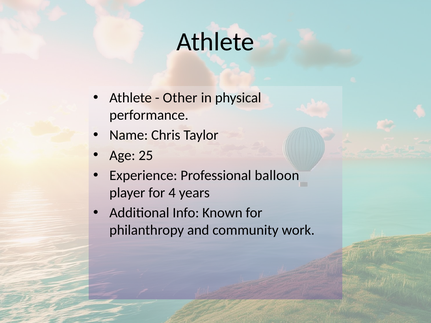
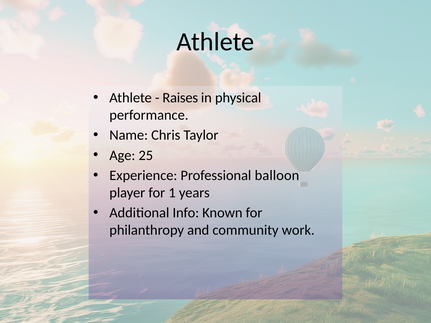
Other: Other -> Raises
4: 4 -> 1
